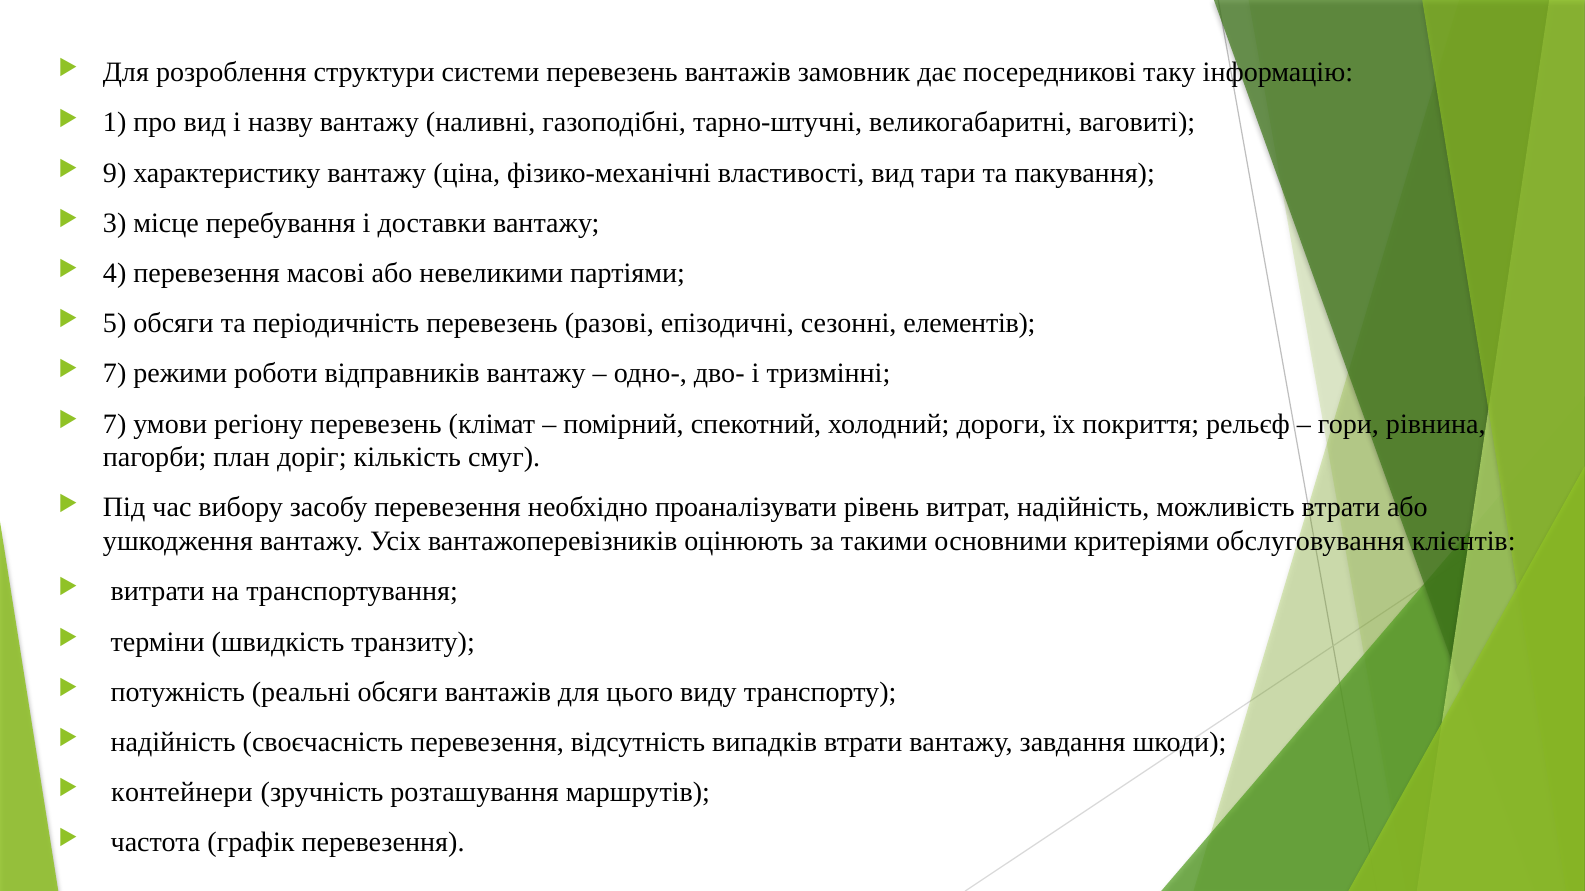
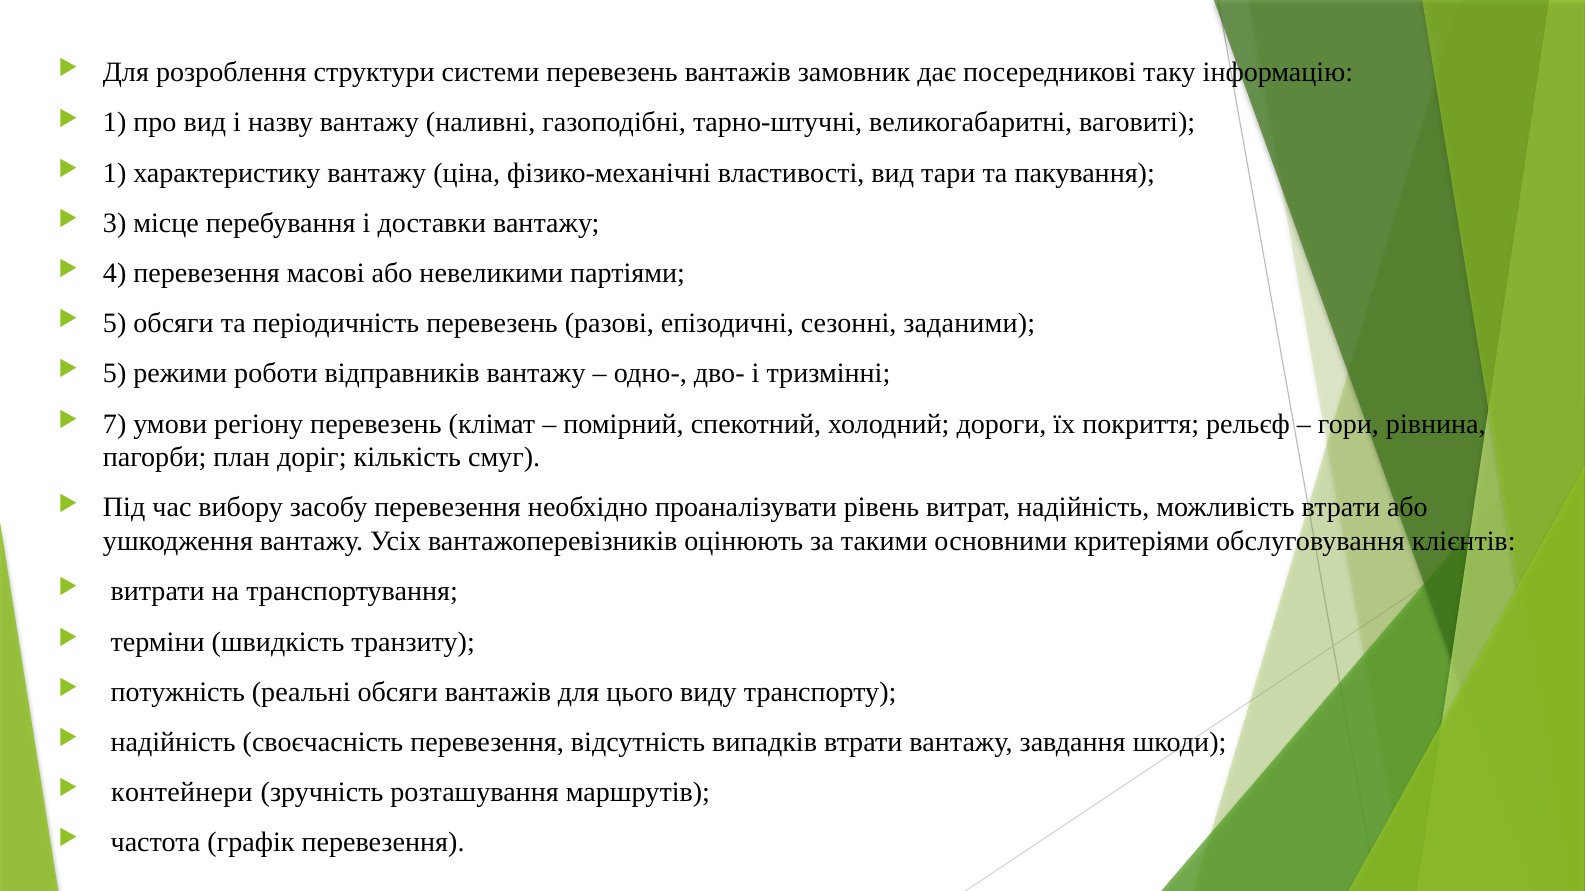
9 at (115, 173): 9 -> 1
елементів: елементів -> заданими
7 at (115, 374): 7 -> 5
